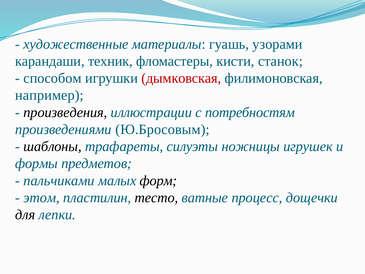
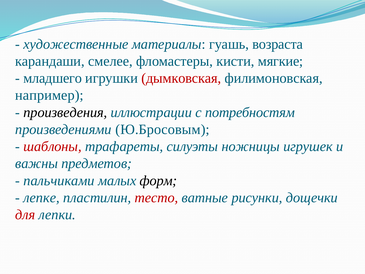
узорами: узорами -> возраста
техник: техник -> смелее
станок: станок -> мягкие
способом: способом -> младшего
шаблоны colour: black -> red
формы: формы -> важны
этом: этом -> лепке
тесто colour: black -> red
процесс: процесс -> рисунки
для colour: black -> red
